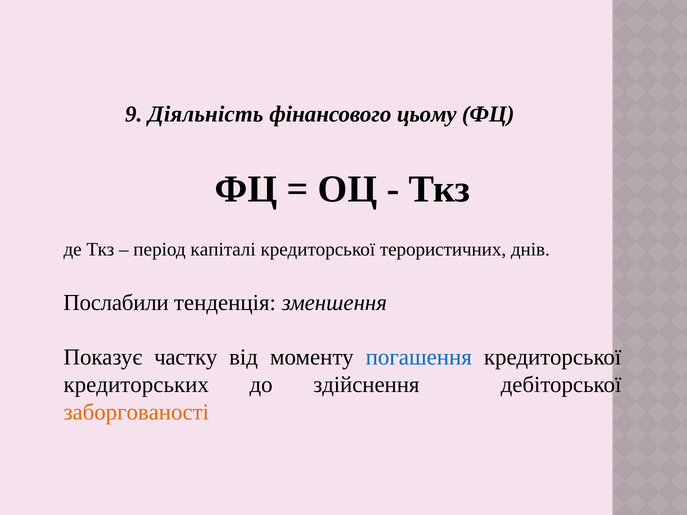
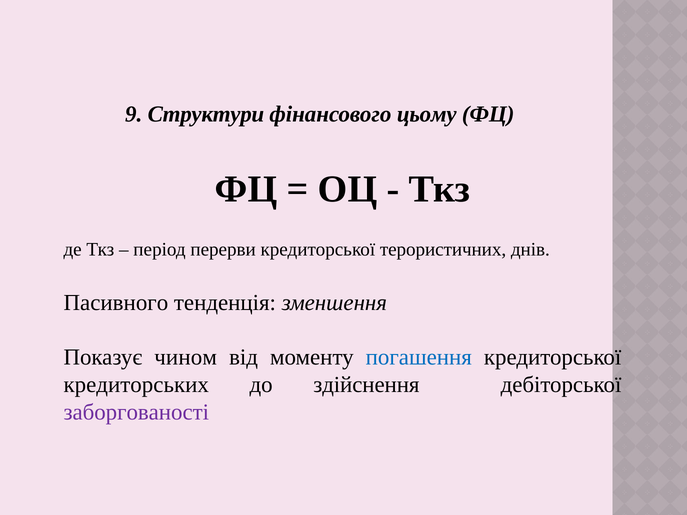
Діяльність: Діяльність -> Структури
капіталі: капіталі -> перерви
Послабили: Послабили -> Пасивного
частку: частку -> чином
заборгованості colour: orange -> purple
